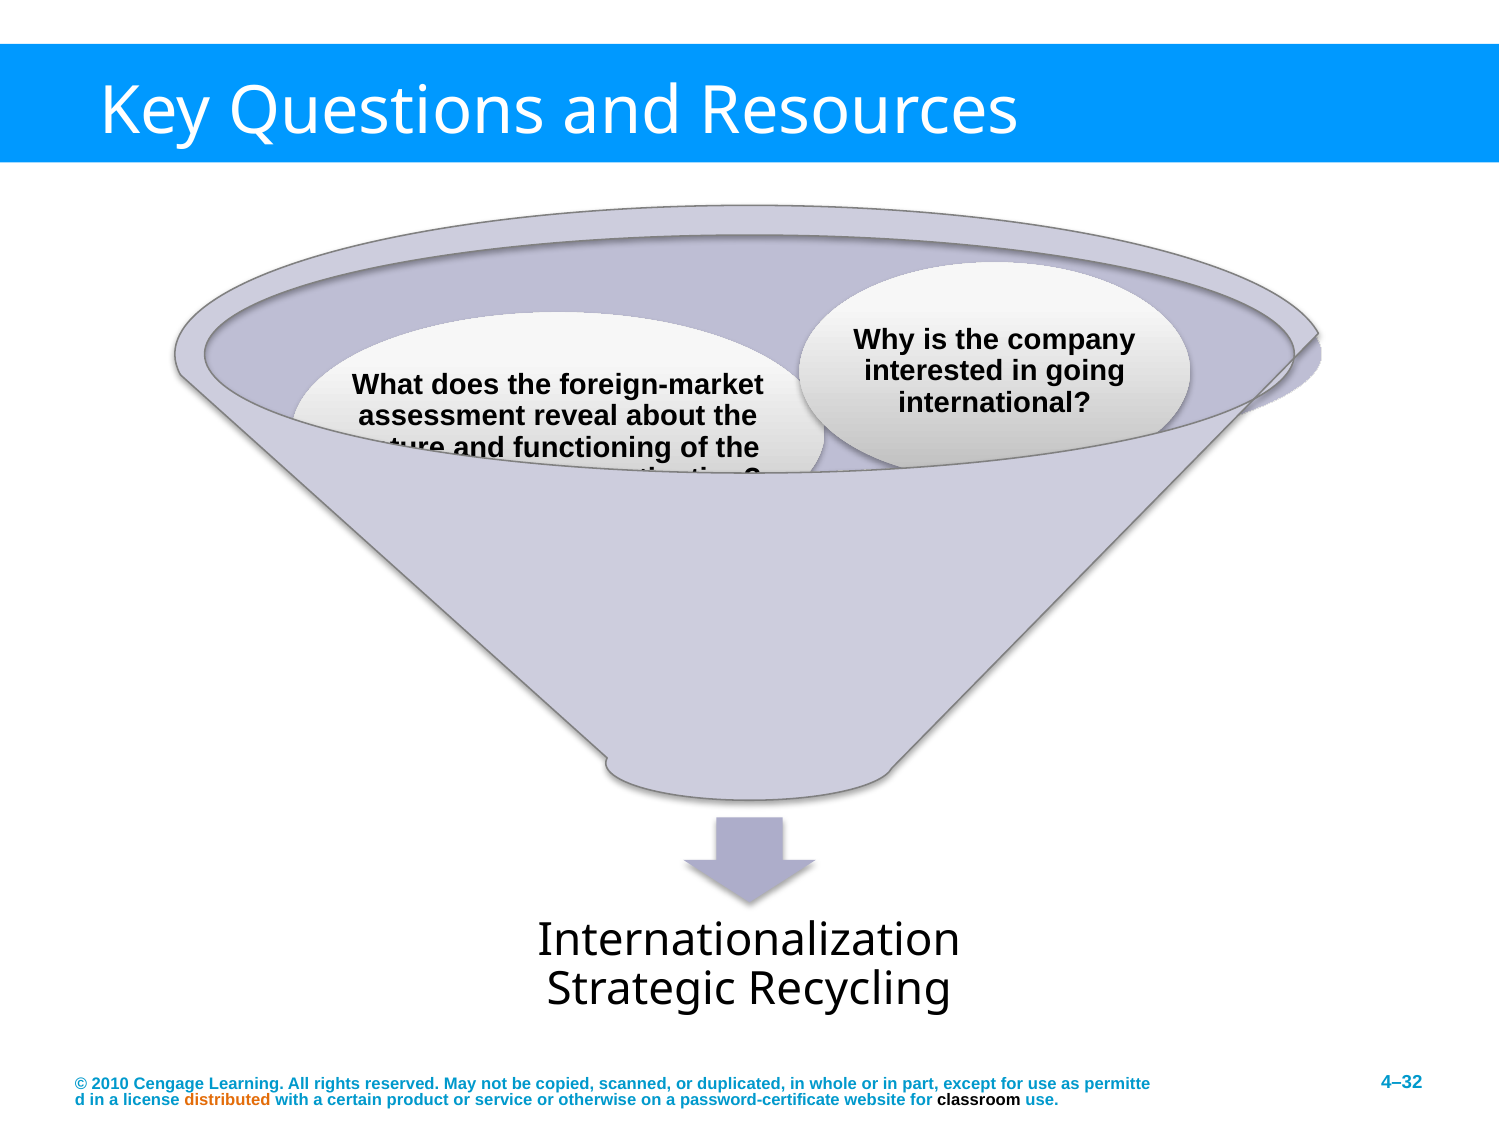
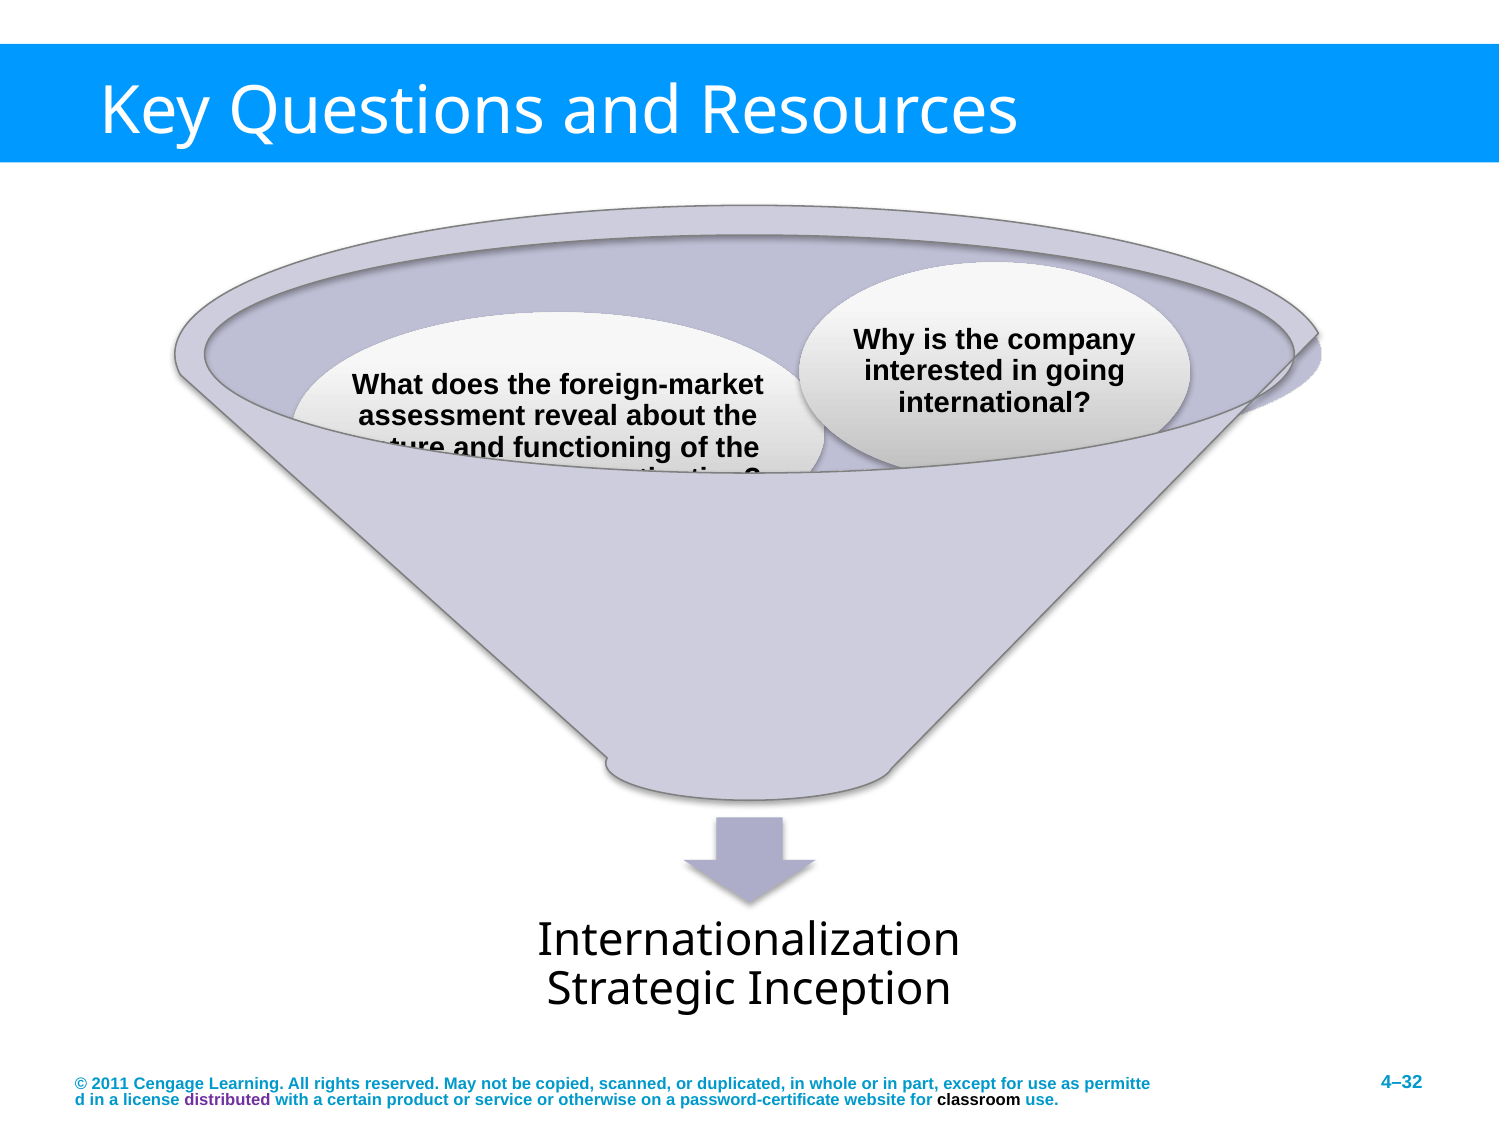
Recycling: Recycling -> Inception
2010: 2010 -> 2011
distributed colour: orange -> purple
